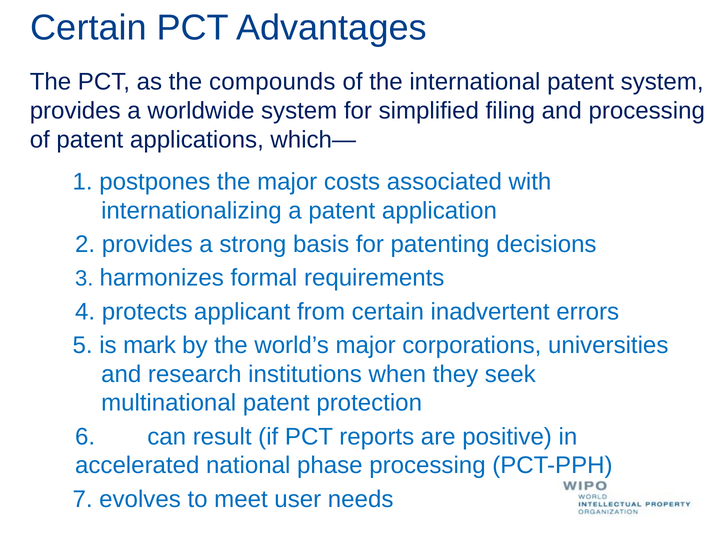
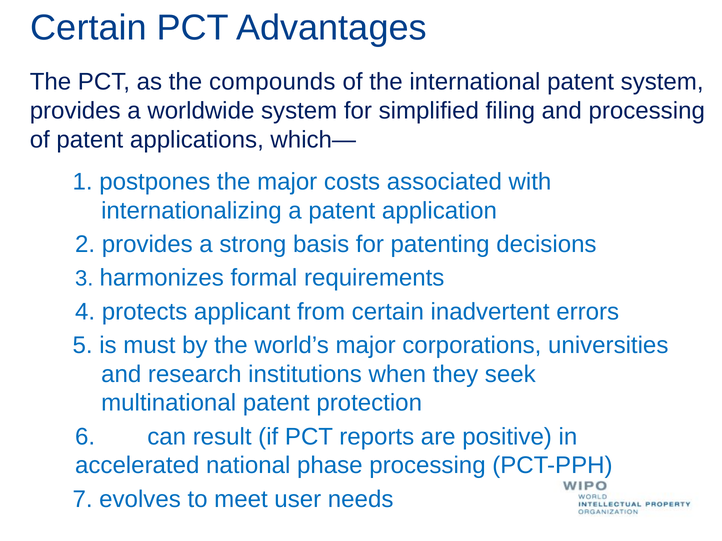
mark: mark -> must
